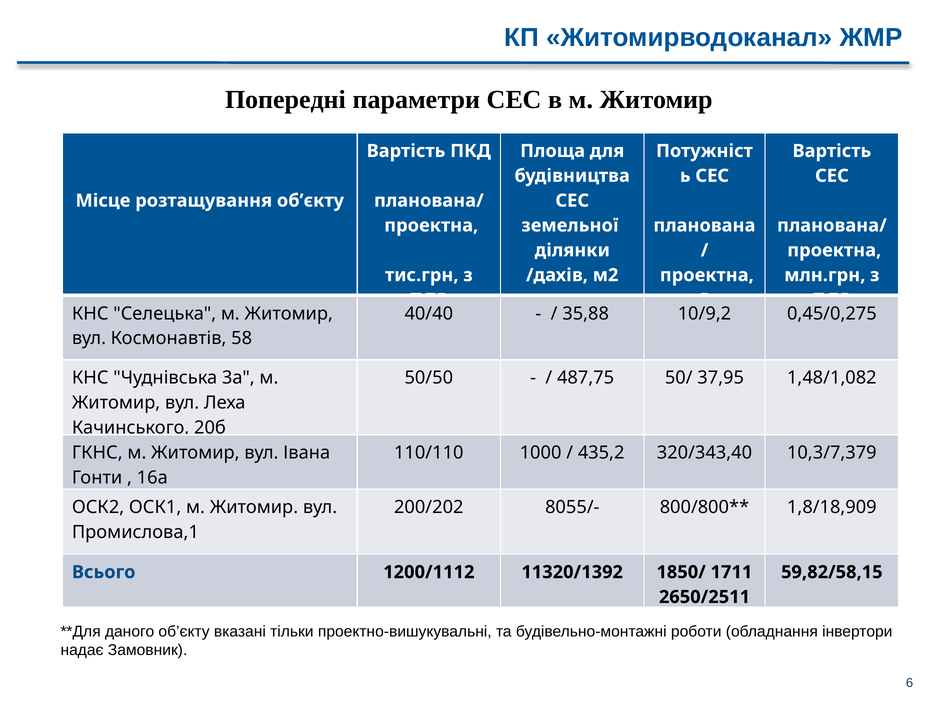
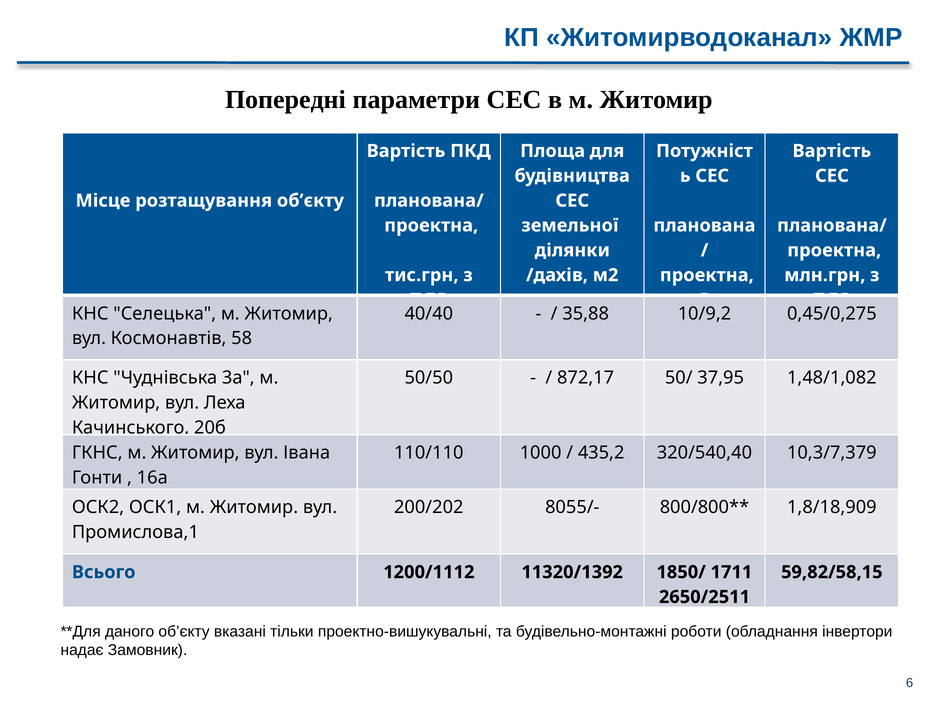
487,75: 487,75 -> 872,17
320/343,40: 320/343,40 -> 320/540,40
